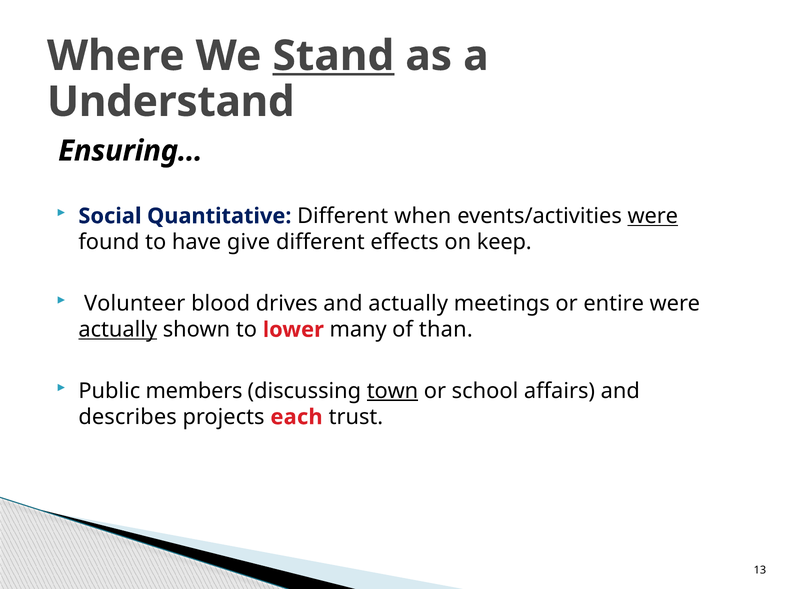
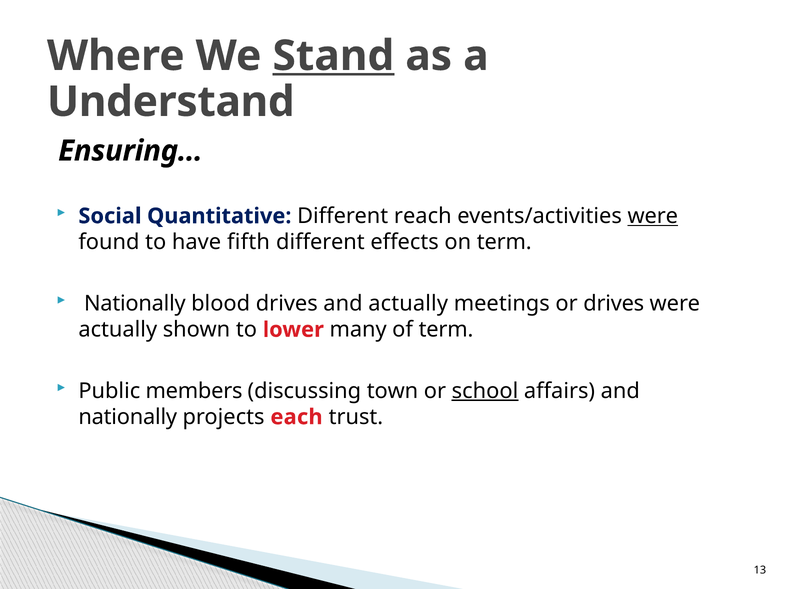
when: when -> reach
give: give -> fifth
on keep: keep -> term
Volunteer at (135, 303): Volunteer -> Nationally
or entire: entire -> drives
actually at (118, 330) underline: present -> none
of than: than -> term
town underline: present -> none
school underline: none -> present
describes at (128, 417): describes -> nationally
